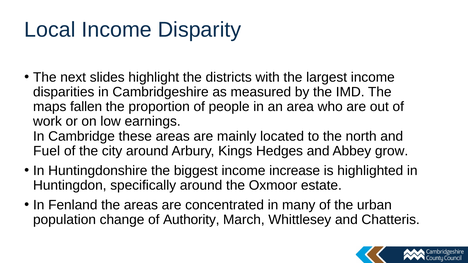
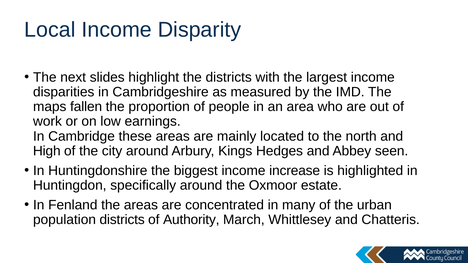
Fuel: Fuel -> High
grow: grow -> seen
population change: change -> districts
